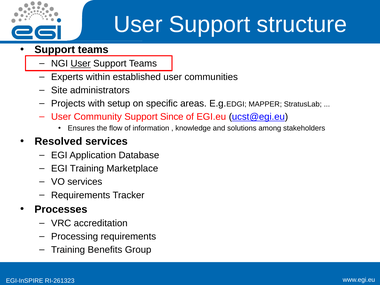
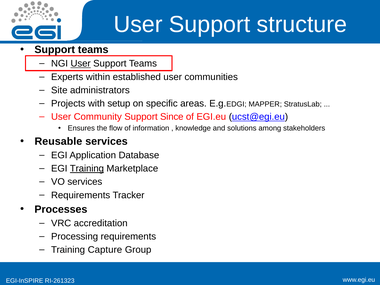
Resolved: Resolved -> Reusable
Training at (87, 169) underline: none -> present
Benefits: Benefits -> Capture
